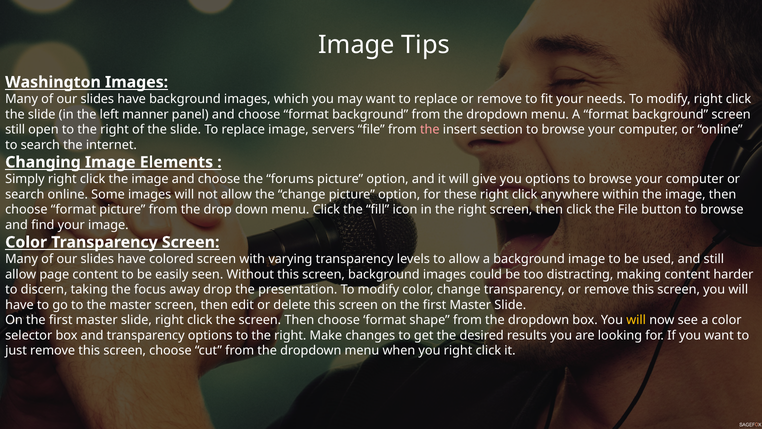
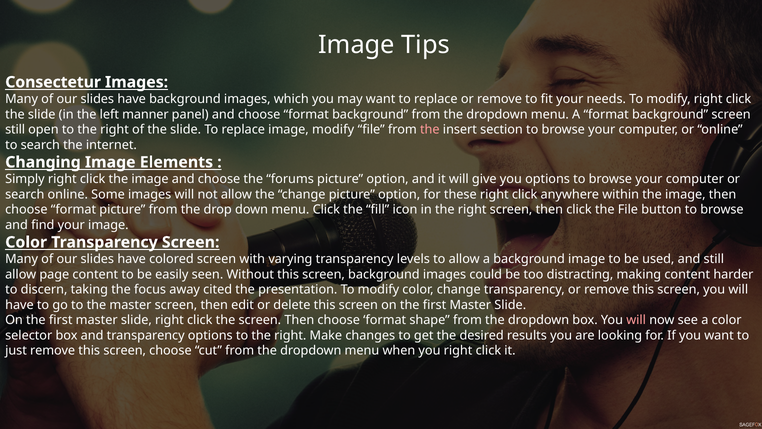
Washington: Washington -> Consectetur
image servers: servers -> modify
away drop: drop -> cited
will at (636, 320) colour: yellow -> pink
